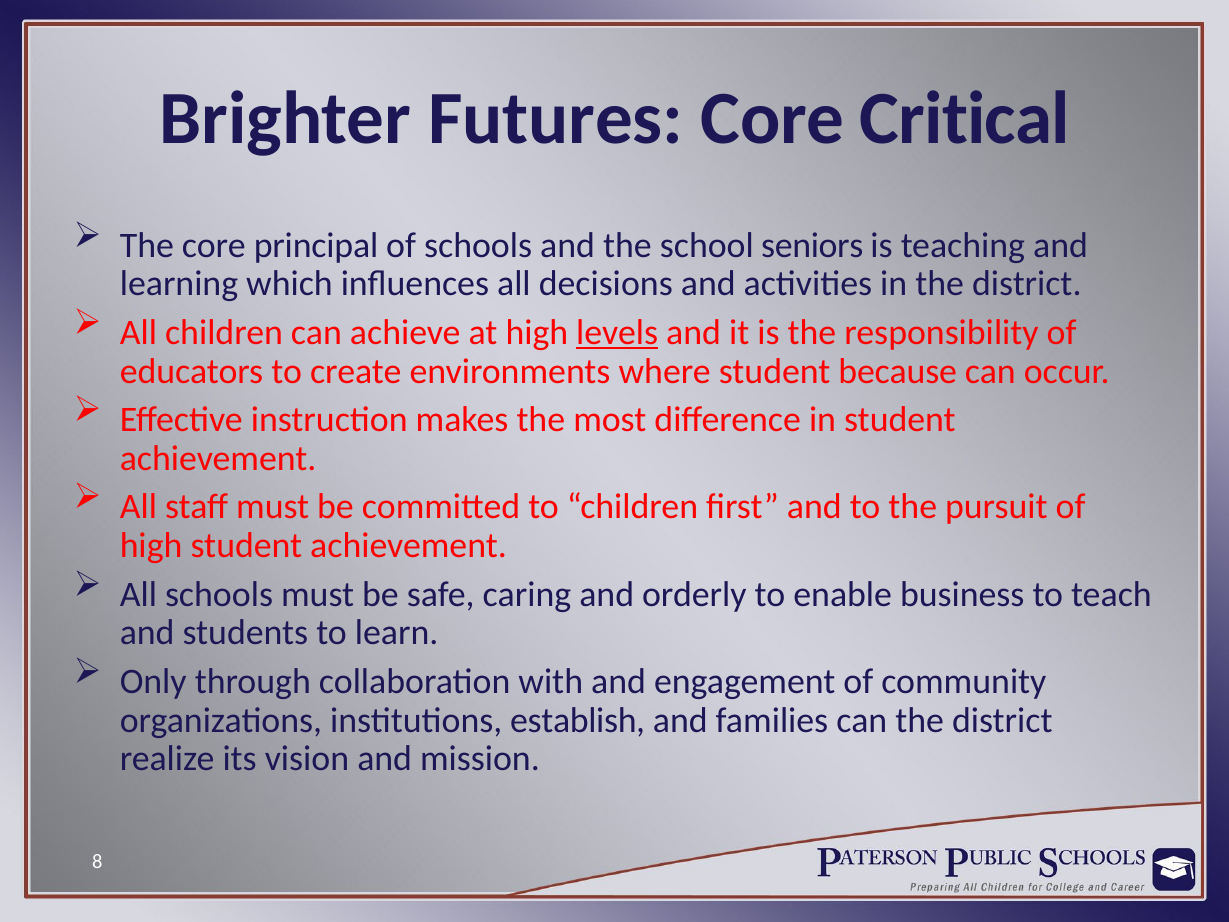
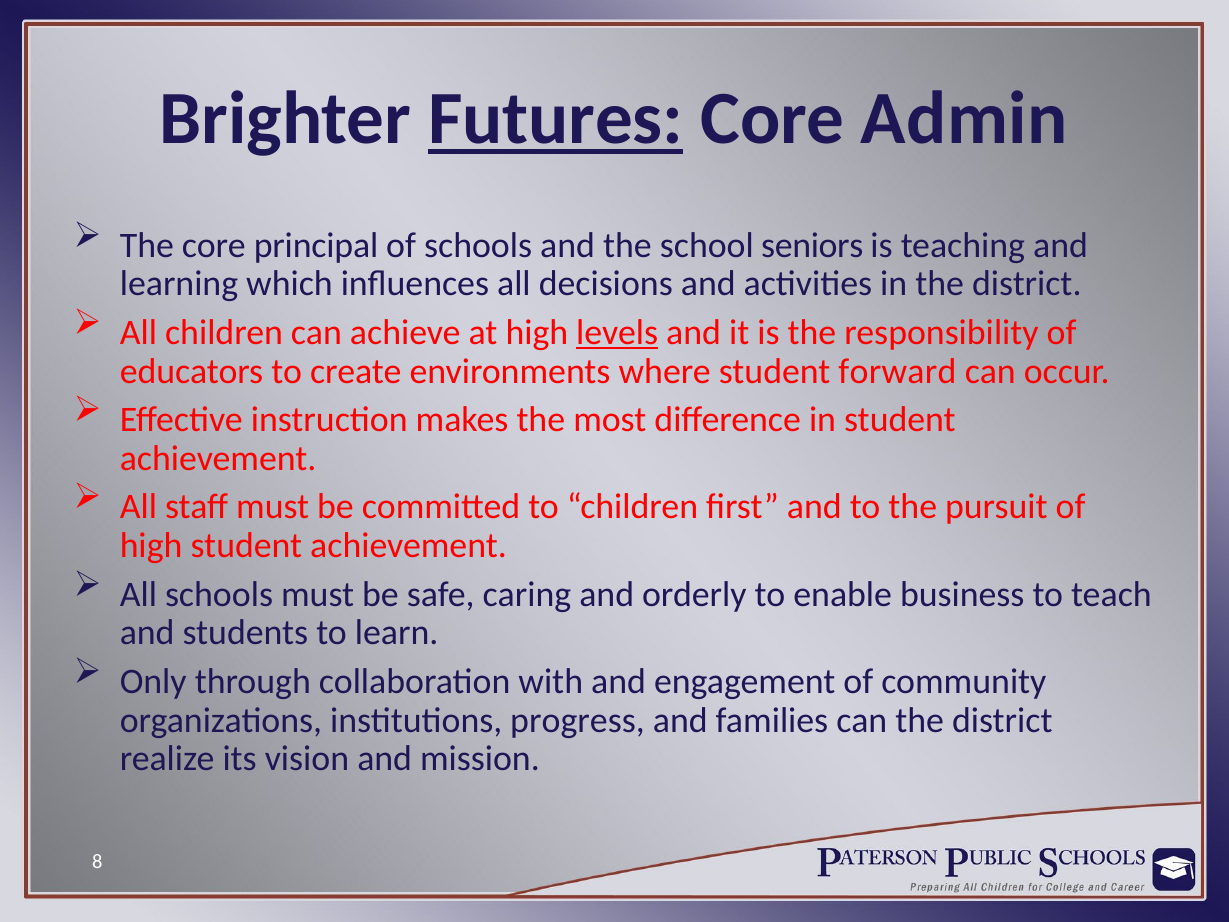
Futures underline: none -> present
Critical: Critical -> Admin
because: because -> forward
establish: establish -> progress
